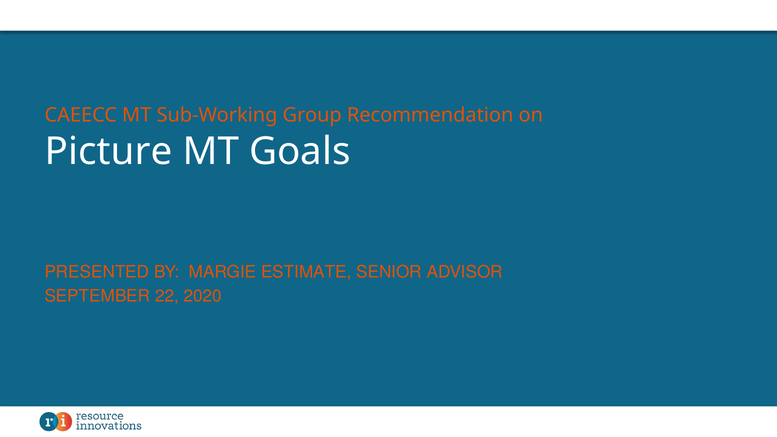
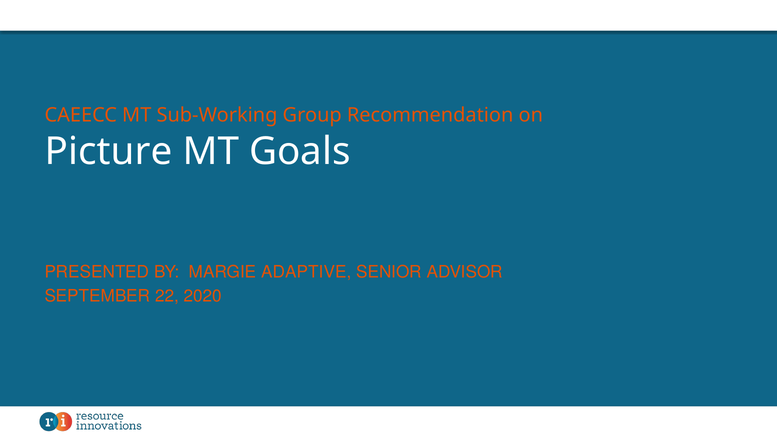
ESTIMATE: ESTIMATE -> ADAPTIVE
